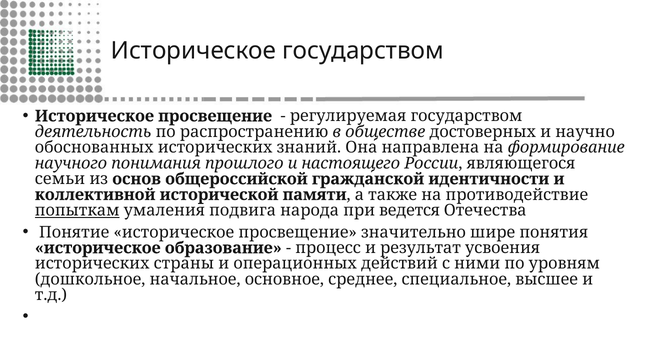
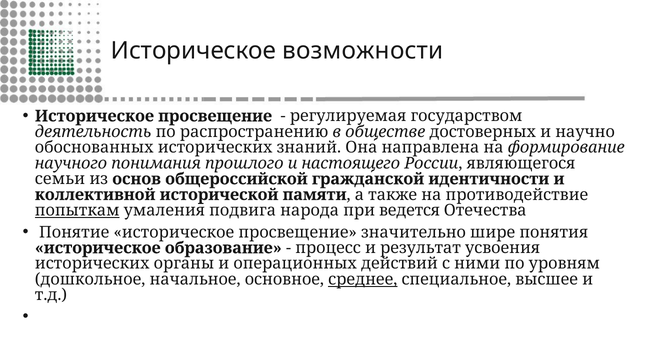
Историческое государством: государством -> возможности
страны: страны -> органы
среднее underline: none -> present
